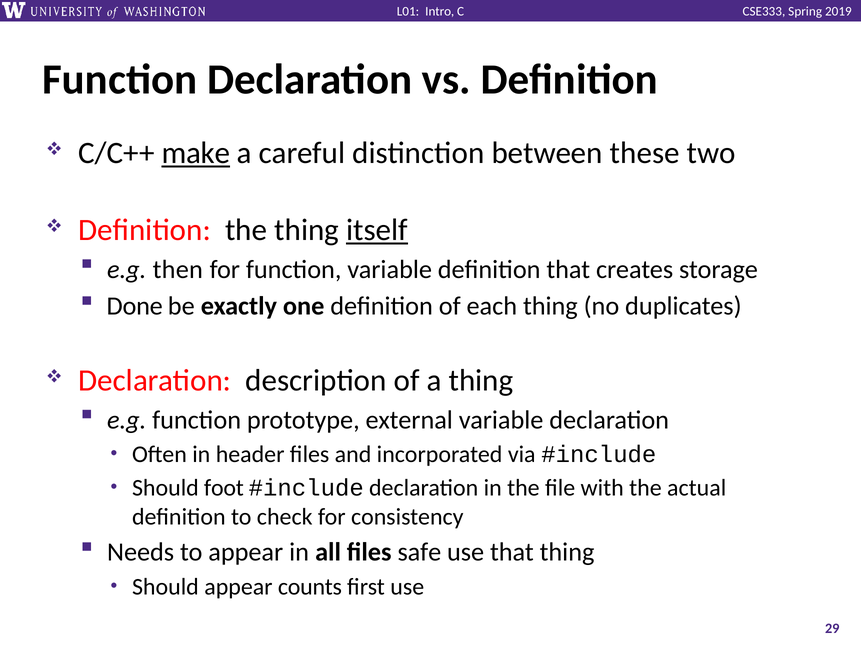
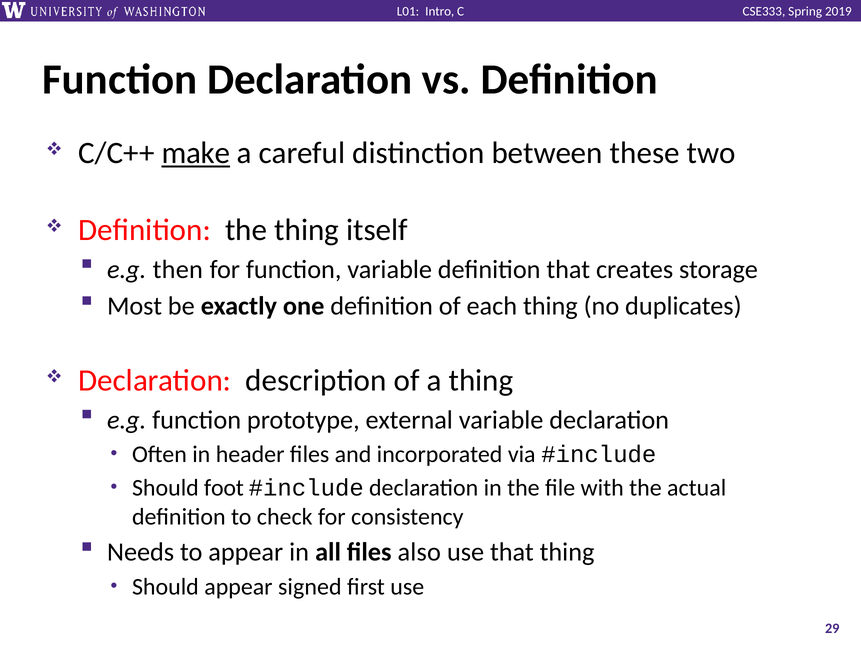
itself underline: present -> none
Done: Done -> Most
safe: safe -> also
counts: counts -> signed
